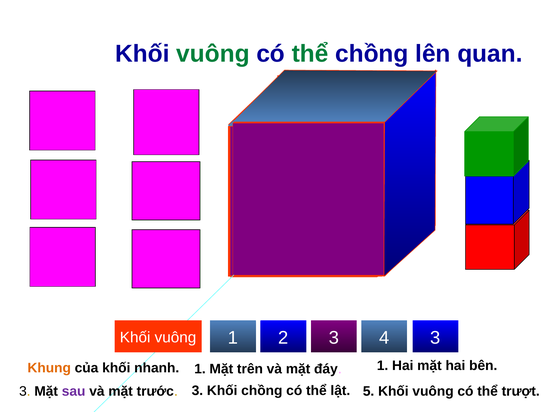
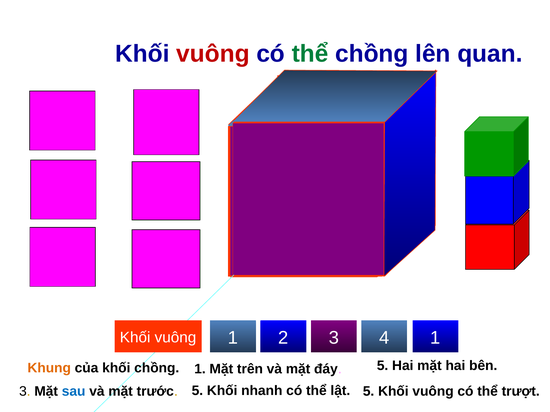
vuông at (213, 54) colour: green -> red
vuông 3: 3 -> 1
khối nhanh: nhanh -> chồng
đáy 1: 1 -> 5
sau colour: purple -> blue
trước 3: 3 -> 5
Khối chồng: chồng -> nhanh
